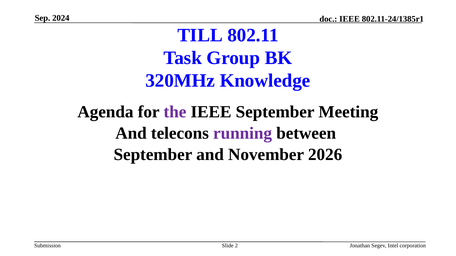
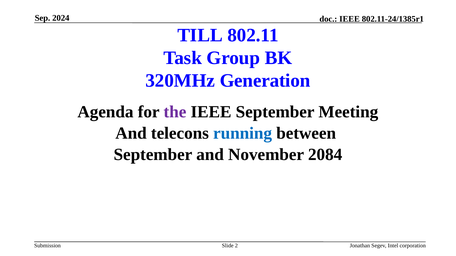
Knowledge: Knowledge -> Generation
running colour: purple -> blue
2026: 2026 -> 2084
